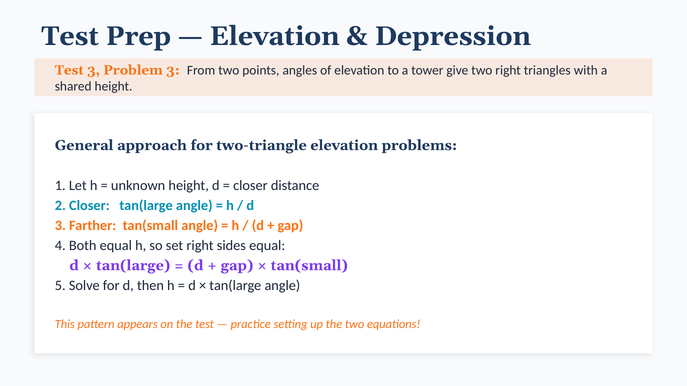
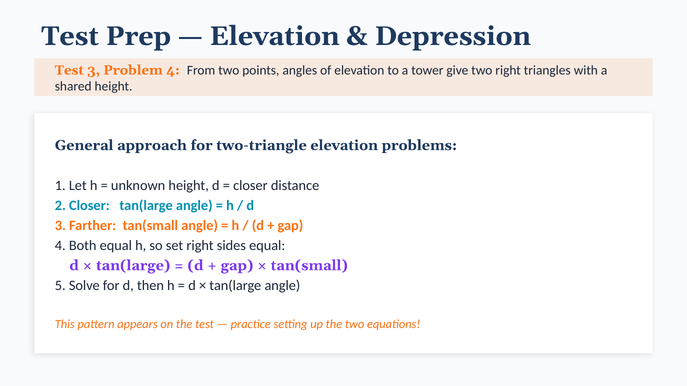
Problem 3: 3 -> 4
